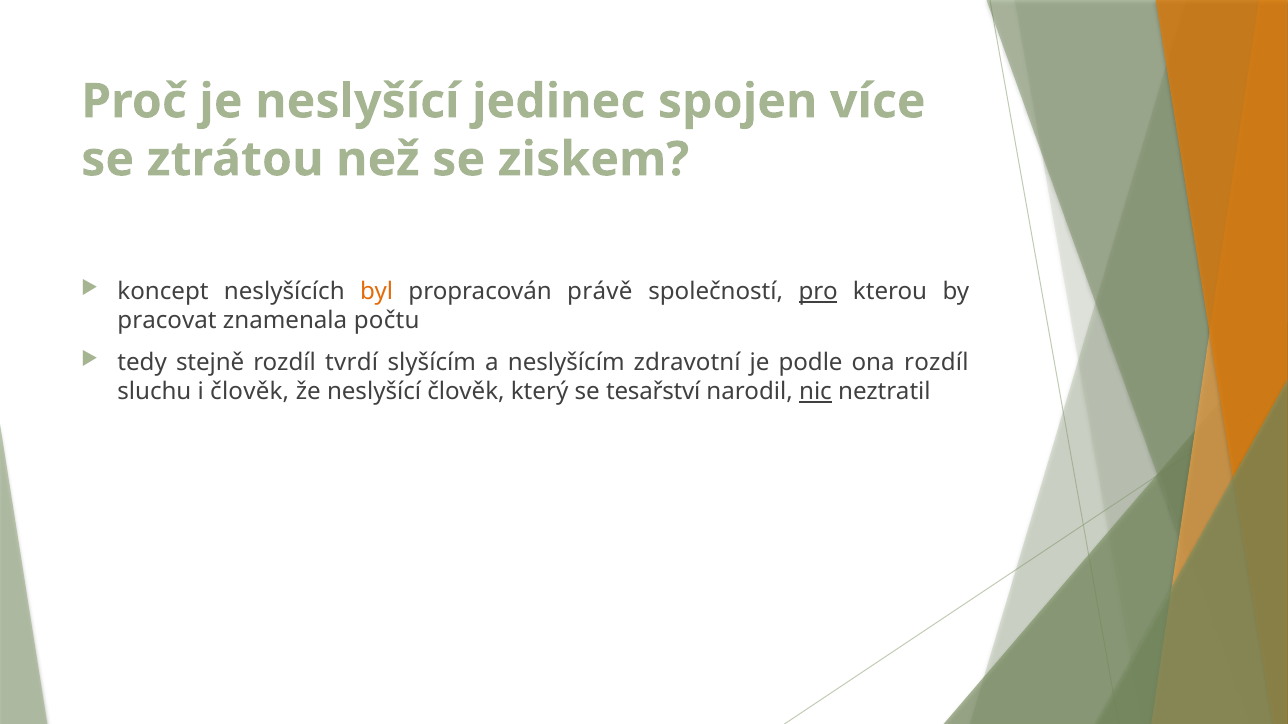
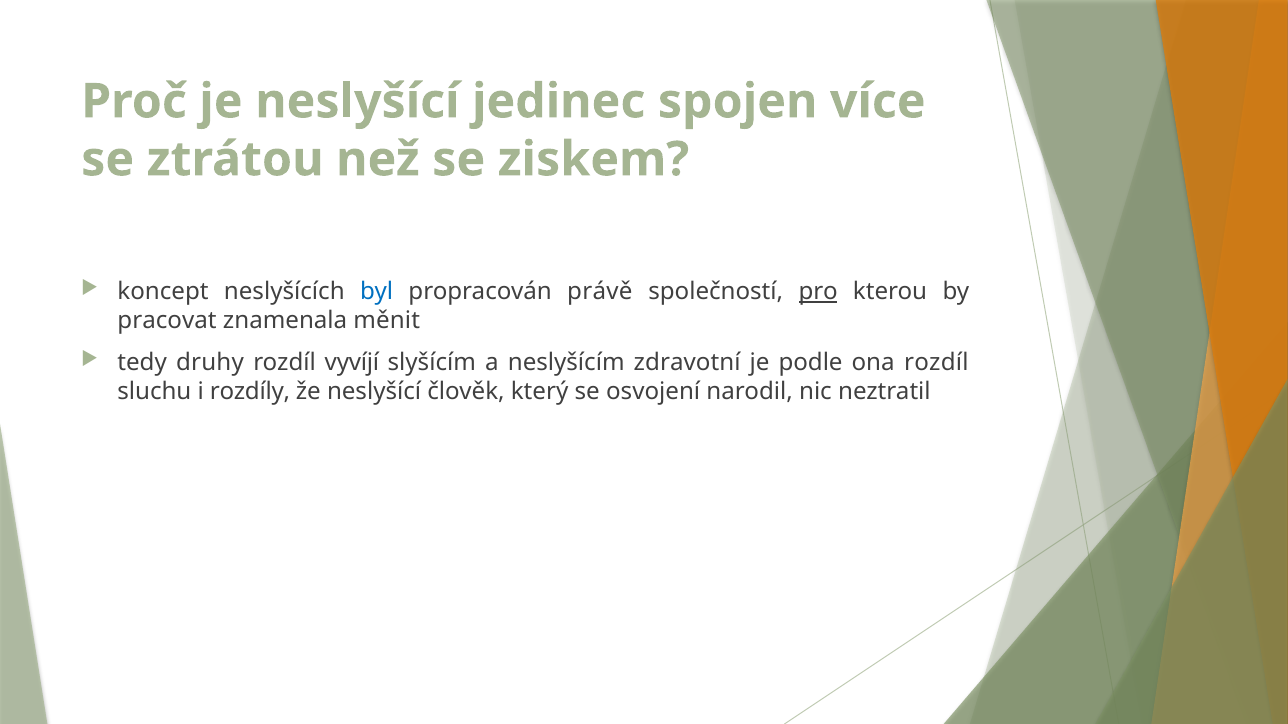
byl colour: orange -> blue
počtu: počtu -> měnit
stejně: stejně -> druhy
tvrdí: tvrdí -> vyvíjí
i člověk: člověk -> rozdíly
tesařství: tesařství -> osvojení
nic underline: present -> none
